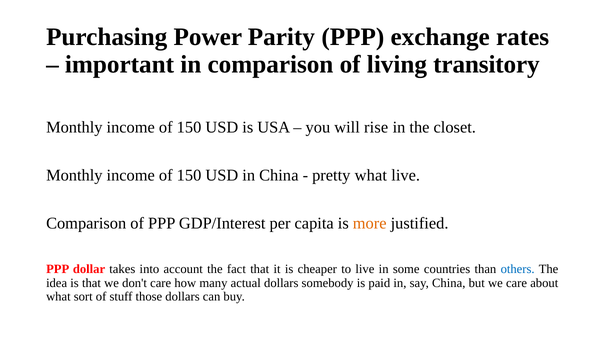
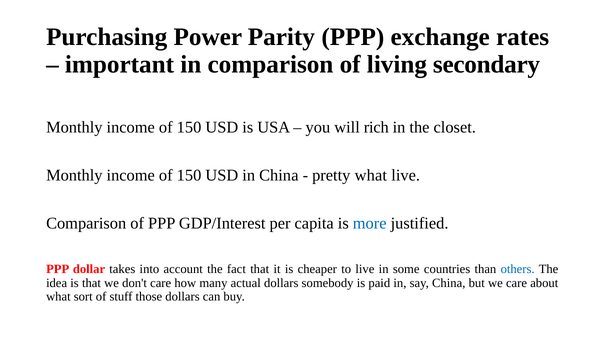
transitory: transitory -> secondary
rise: rise -> rich
more colour: orange -> blue
